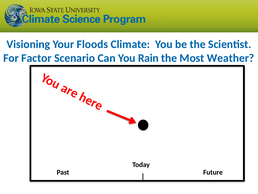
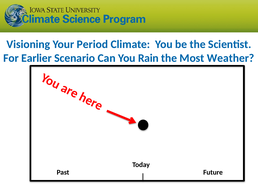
Floods: Floods -> Period
Factor: Factor -> Earlier
